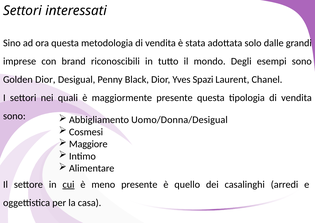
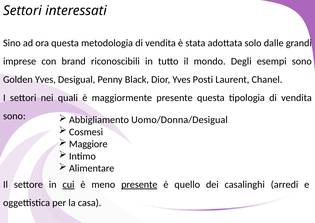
Golden Dior: Dior -> Yves
Spazi: Spazi -> Posti
presente at (139, 184) underline: none -> present
